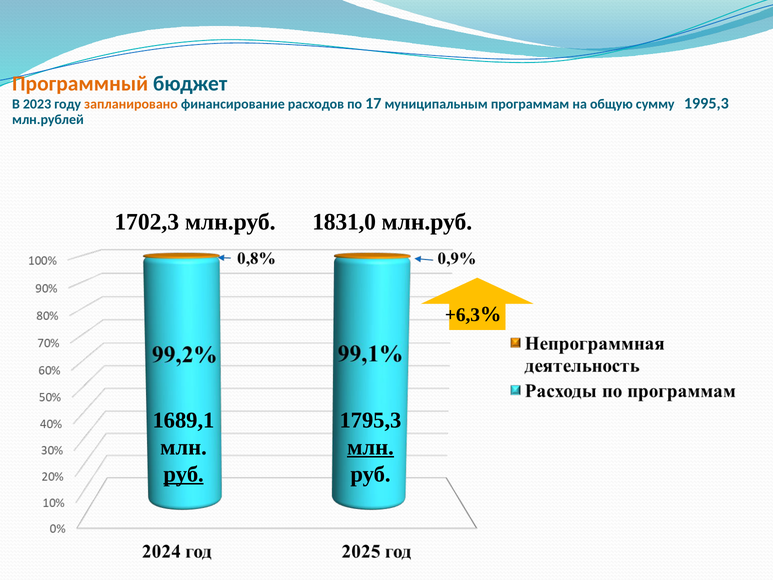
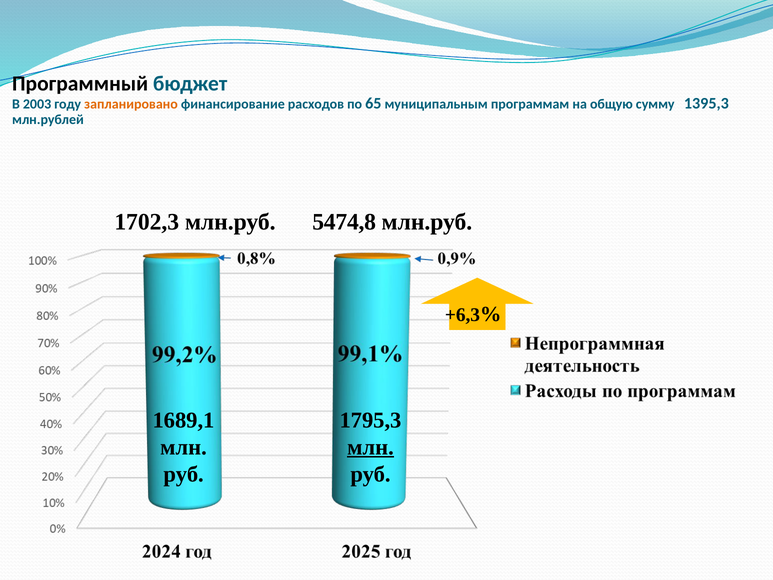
Программный colour: orange -> black
2023: 2023 -> 2003
17: 17 -> 65
1995,3: 1995,3 -> 1395,3
1831,0: 1831,0 -> 5474,8
руб at (184, 474) underline: present -> none
